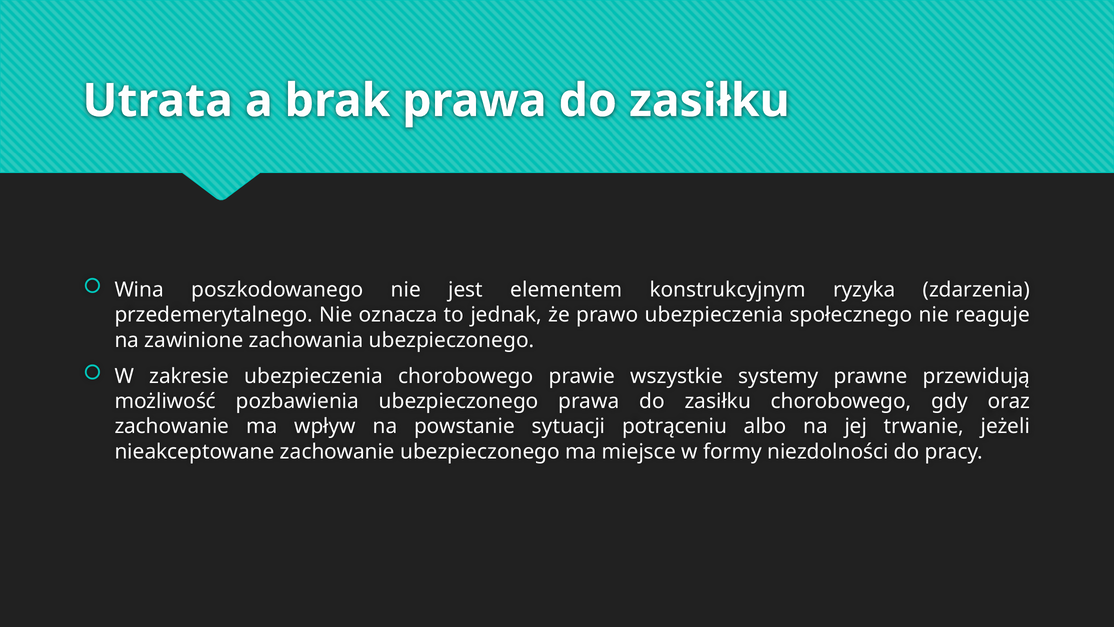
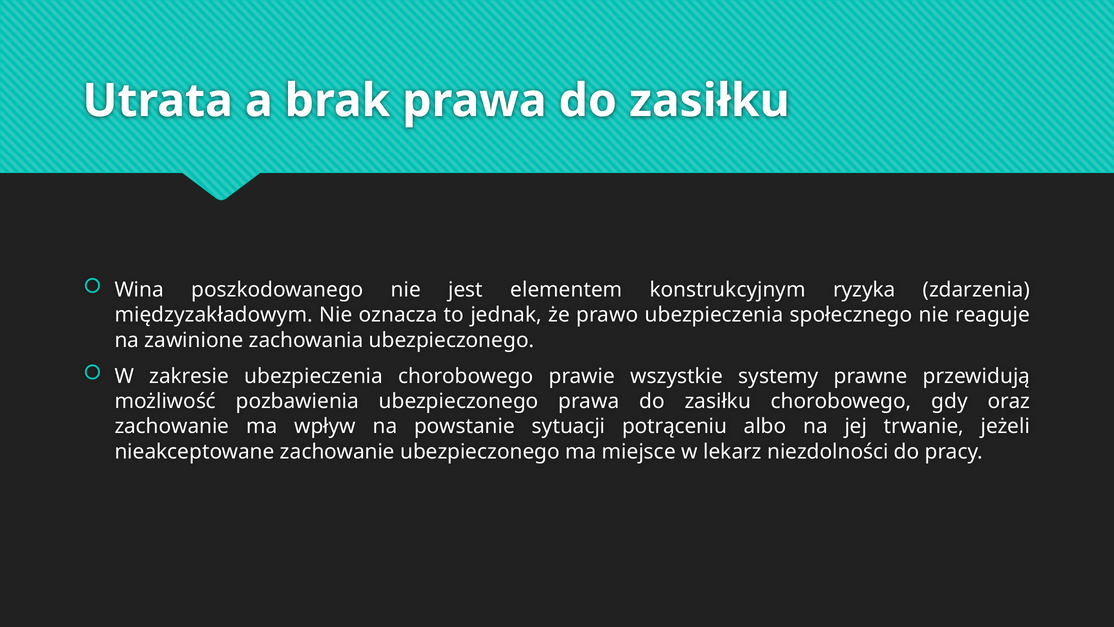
przedemerytalnego: przedemerytalnego -> międzyzakładowym
formy: formy -> lekarz
